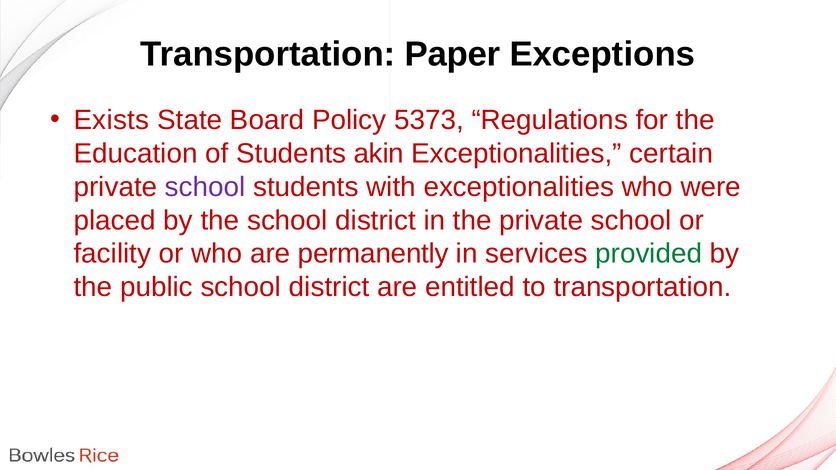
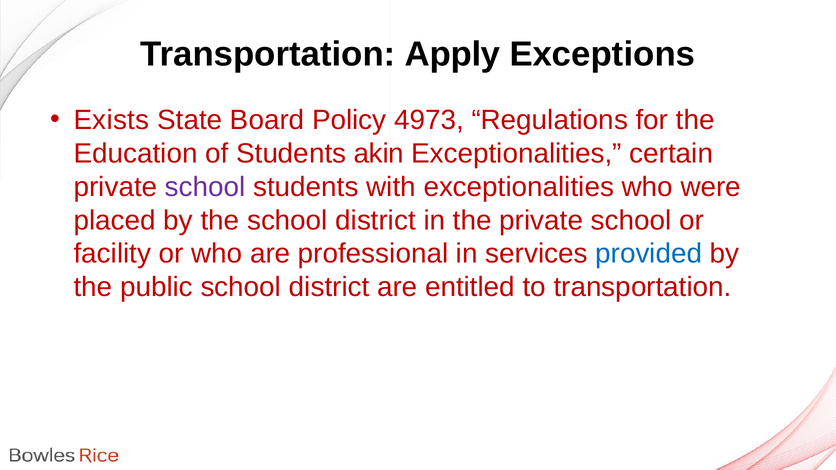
Paper: Paper -> Apply
5373: 5373 -> 4973
permanently: permanently -> professional
provided colour: green -> blue
